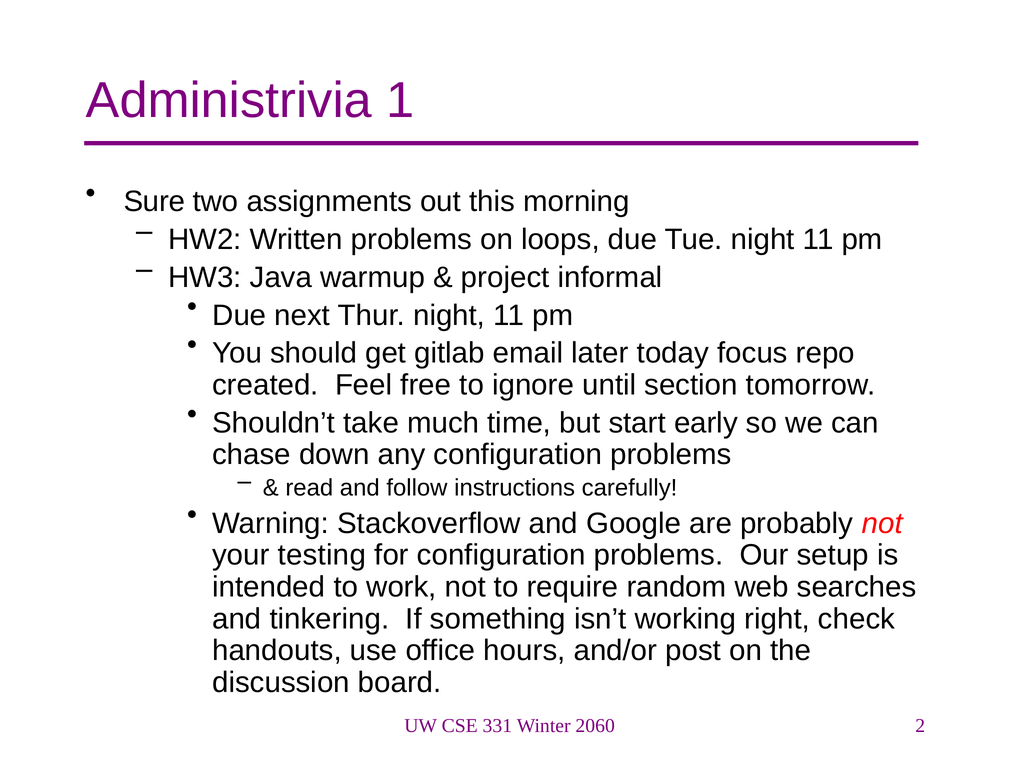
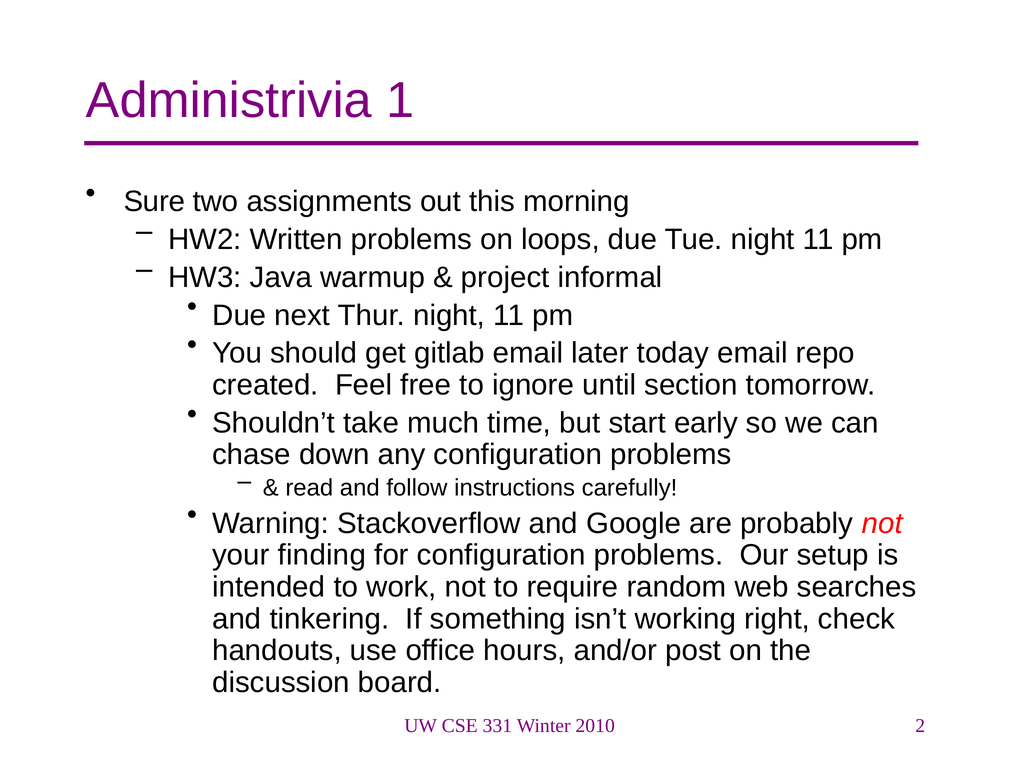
today focus: focus -> email
testing: testing -> finding
2060: 2060 -> 2010
